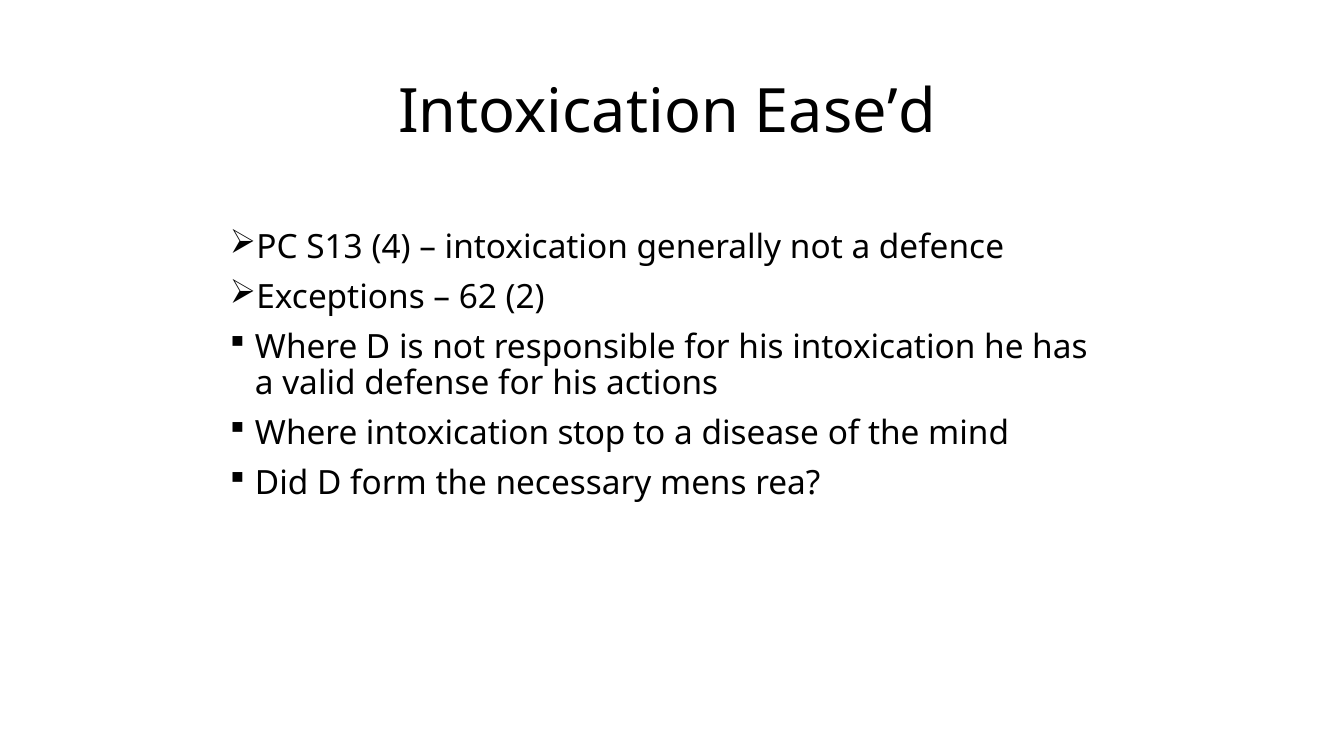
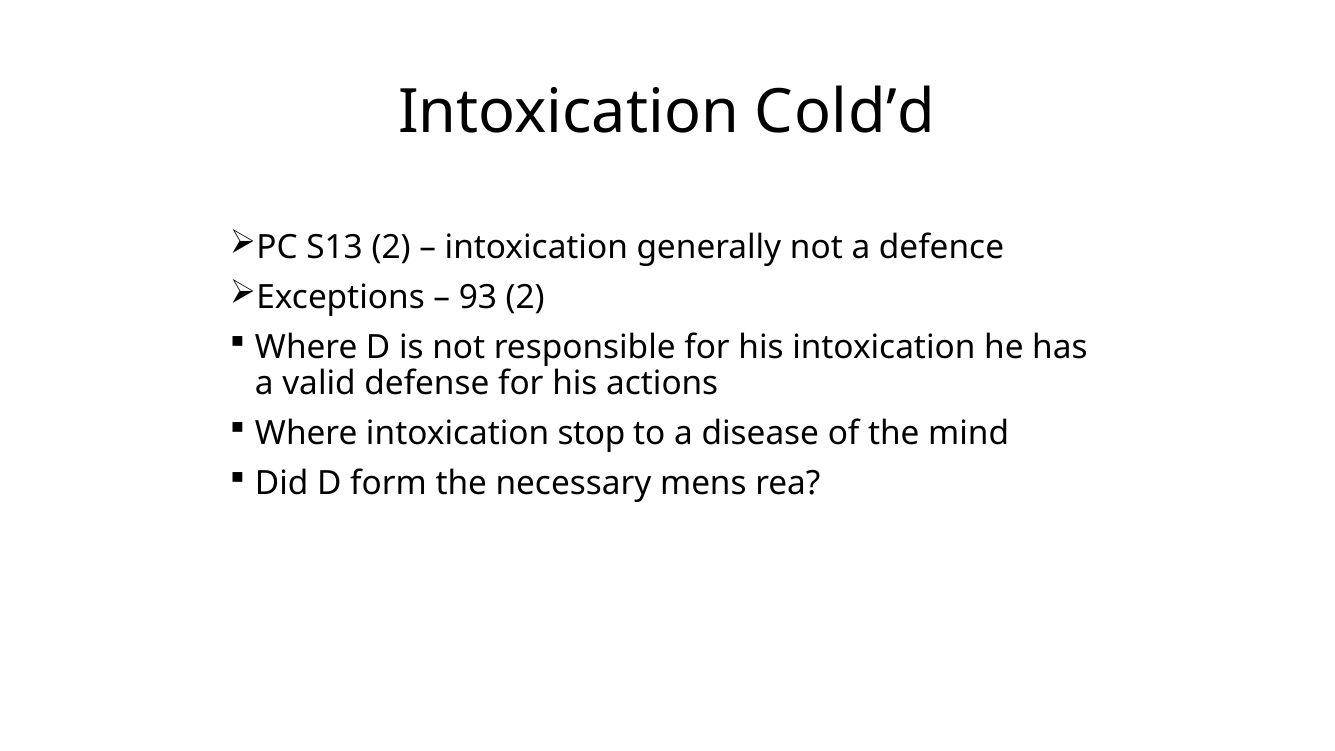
Ease’d: Ease’d -> Cold’d
S13 4: 4 -> 2
62: 62 -> 93
